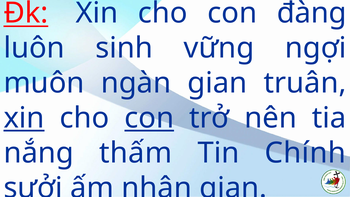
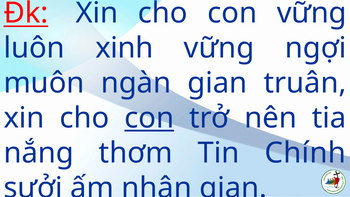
con đàng: đàng -> vững
sinh: sinh -> xinh
xin at (24, 118) underline: present -> none
thấm: thấm -> thơm
